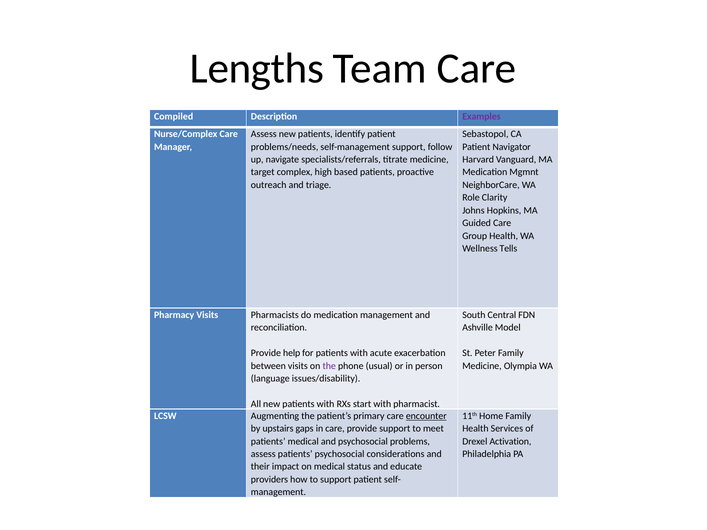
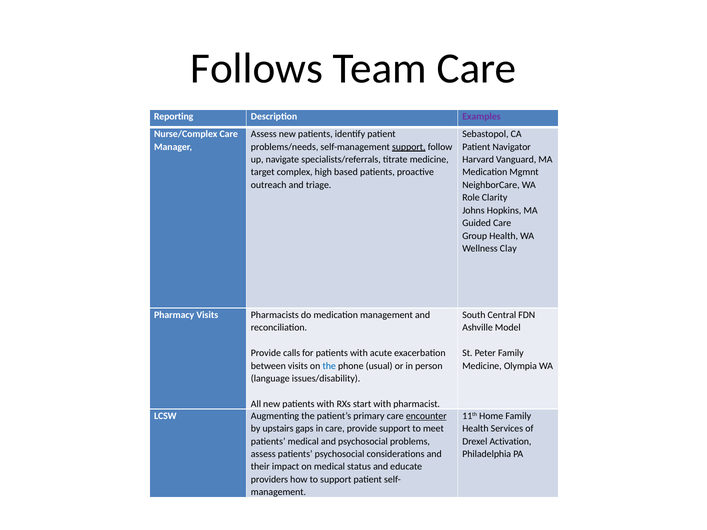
Lengths: Lengths -> Follows
Compiled: Compiled -> Reporting
support at (409, 147) underline: none -> present
Tells: Tells -> Clay
help: help -> calls
the at (329, 366) colour: purple -> blue
